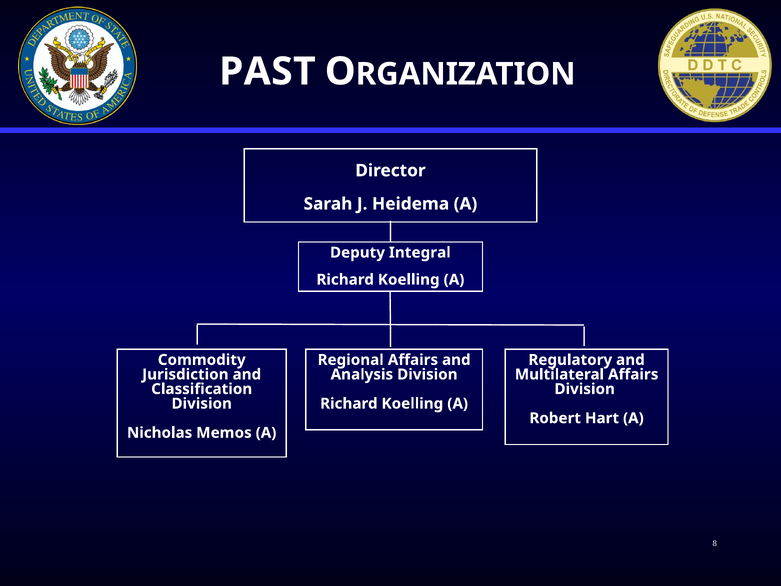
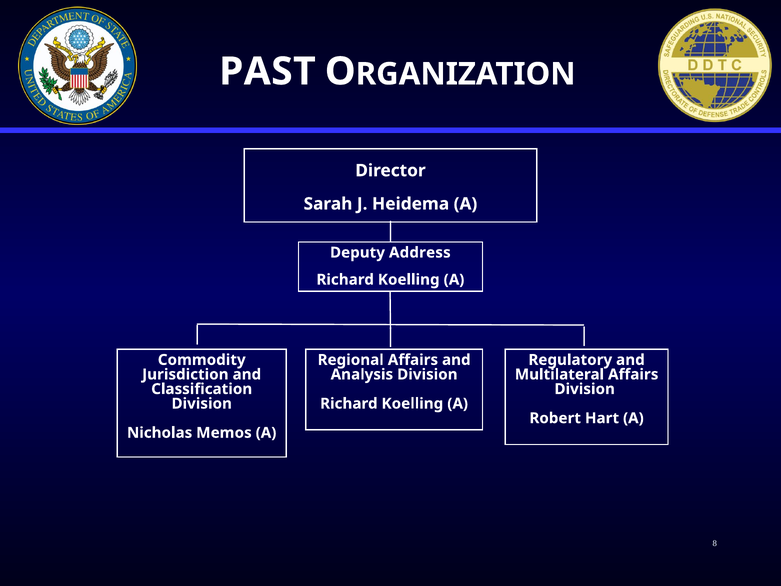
Integral: Integral -> Address
